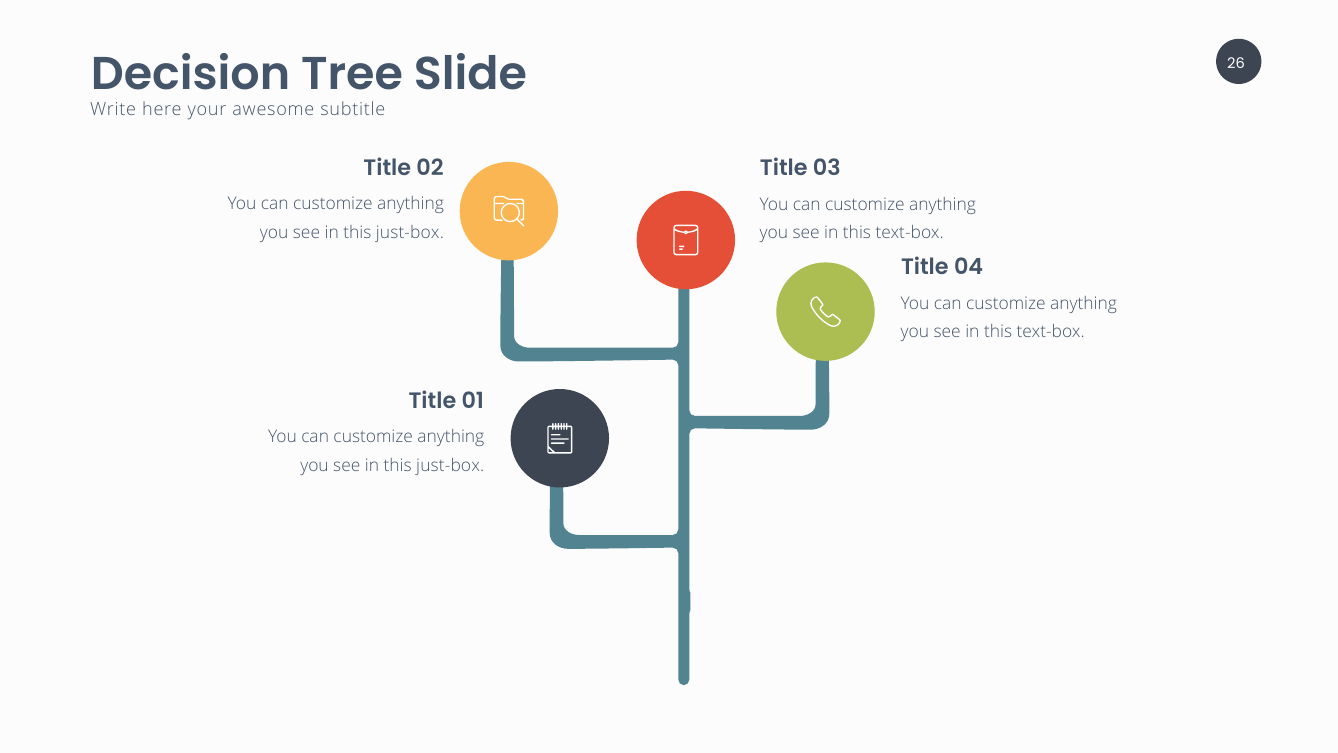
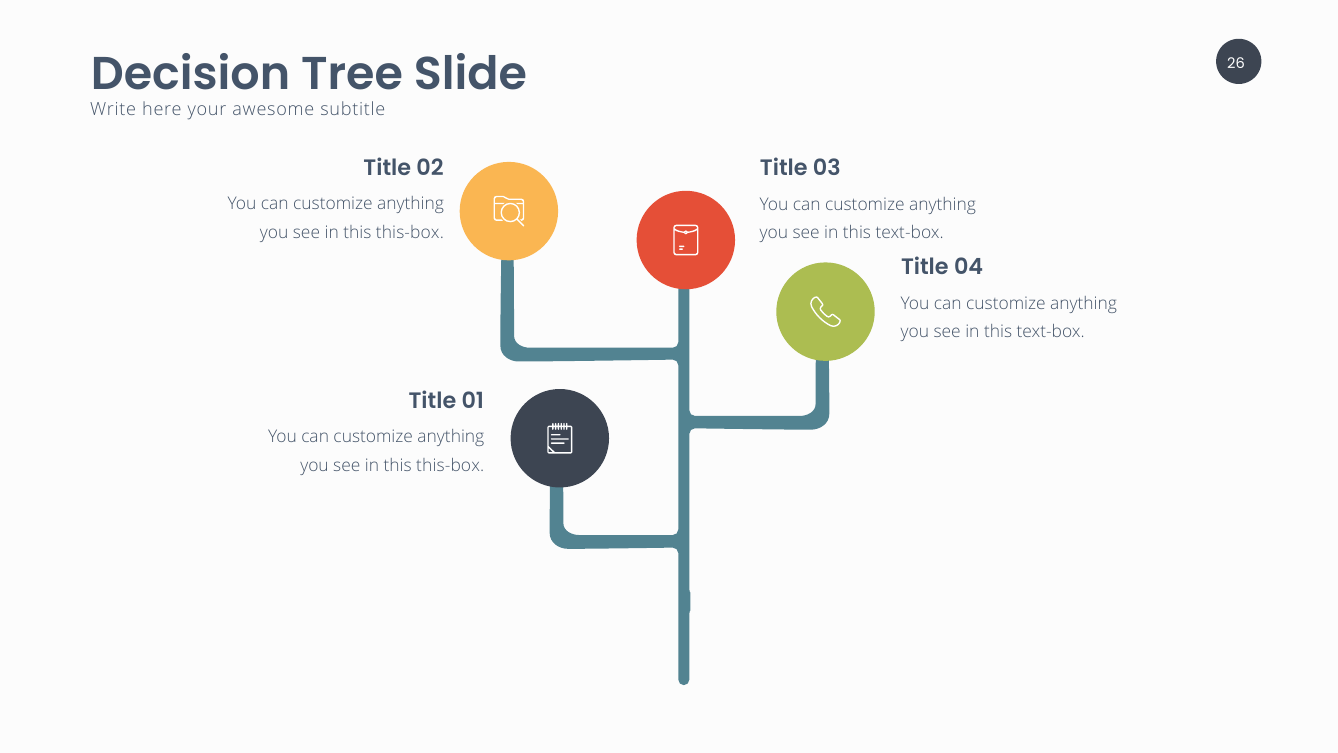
just-box at (410, 233): just-box -> this-box
just-box at (450, 465): just-box -> this-box
